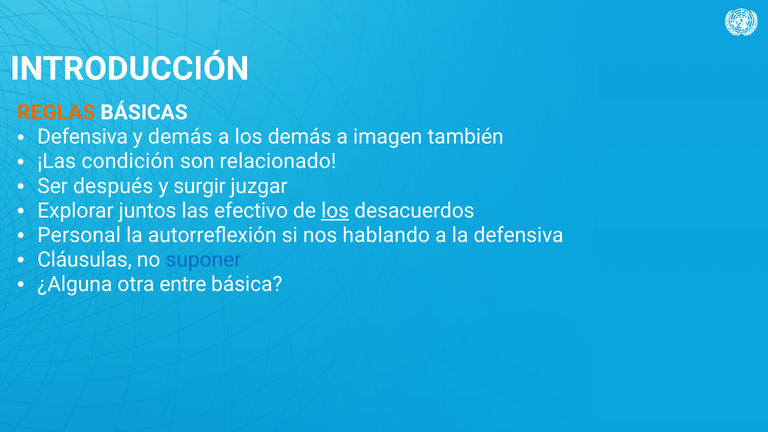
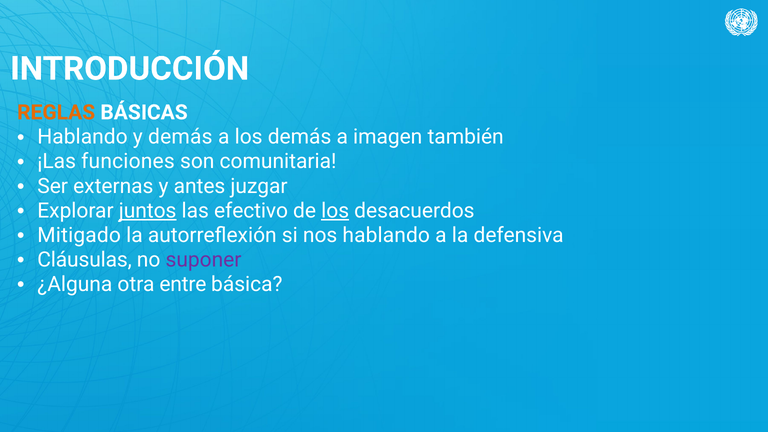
Defensiva at (83, 137): Defensiva -> Hablando
condición: condición -> funciones
relacionado: relacionado -> comunitaria
después: después -> externas
surgir: surgir -> antes
juntos underline: none -> present
Personal: Personal -> Mitigado
suponer colour: blue -> purple
